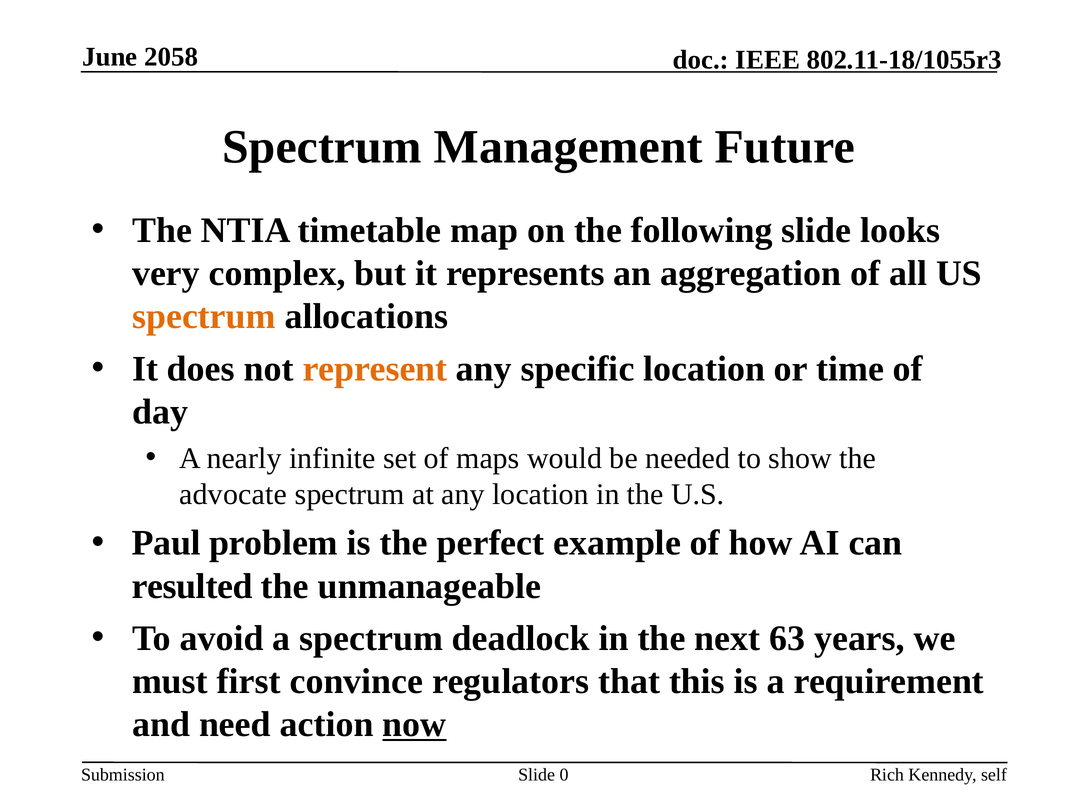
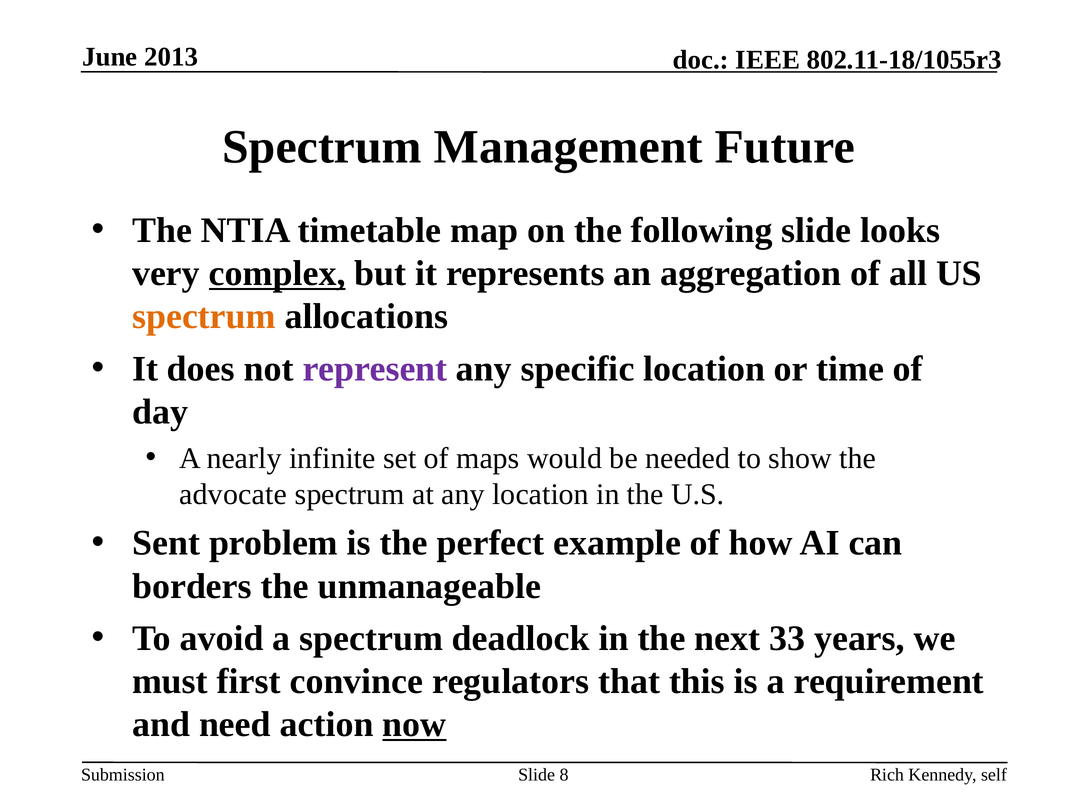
2058: 2058 -> 2013
complex underline: none -> present
represent colour: orange -> purple
Paul: Paul -> Sent
resulted: resulted -> borders
63: 63 -> 33
0: 0 -> 8
